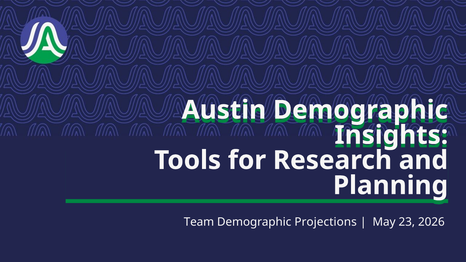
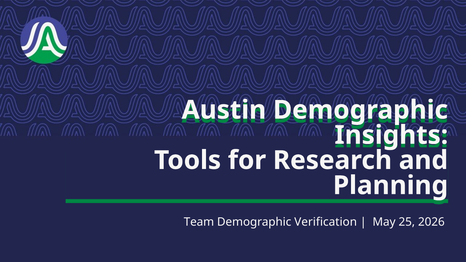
Projections: Projections -> Verification
23: 23 -> 25
